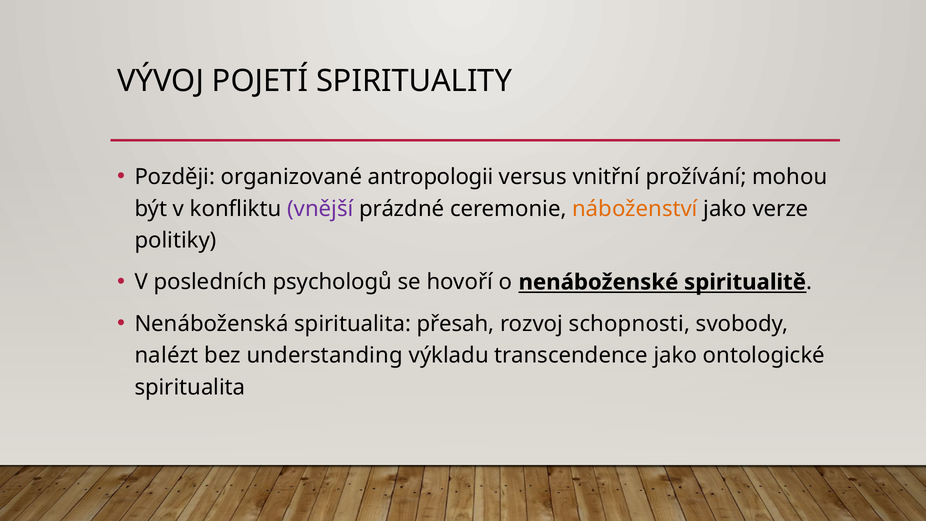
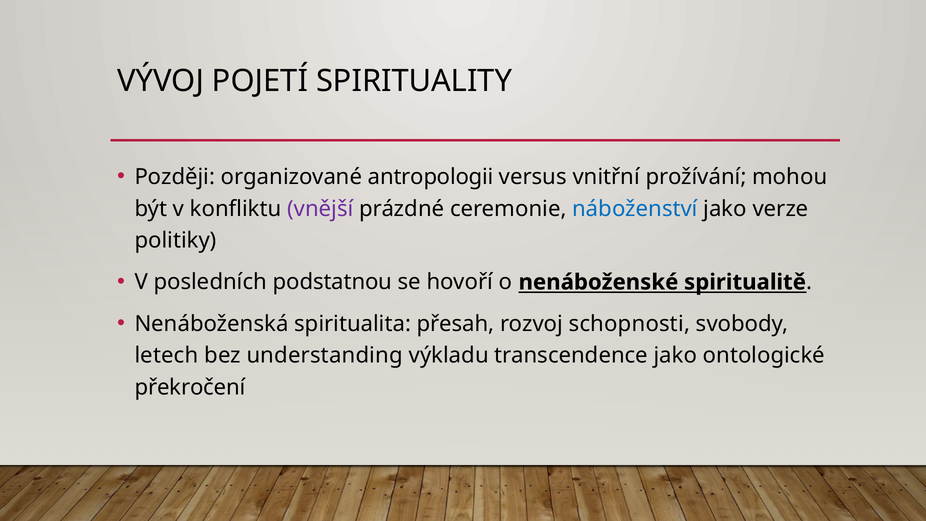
náboženství colour: orange -> blue
psychologů: psychologů -> podstatnou
nalézt: nalézt -> letech
spiritualita at (190, 387): spiritualita -> překročení
